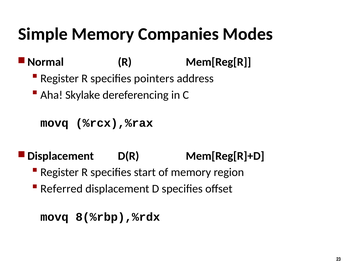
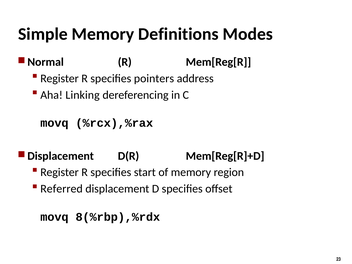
Companies: Companies -> Definitions
Skylake: Skylake -> Linking
